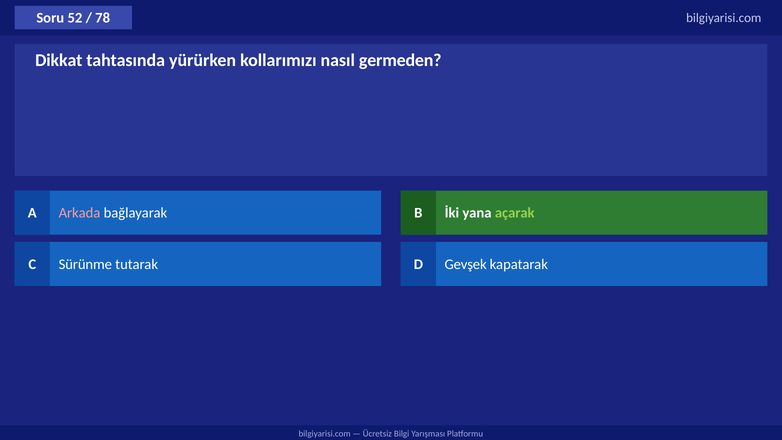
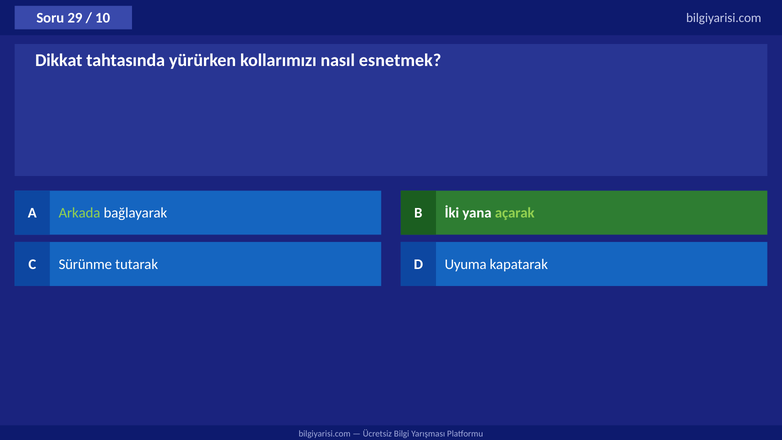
52: 52 -> 29
78: 78 -> 10
germeden: germeden -> esnetmek
Arkada colour: pink -> light green
Gevşek: Gevşek -> Uyuma
